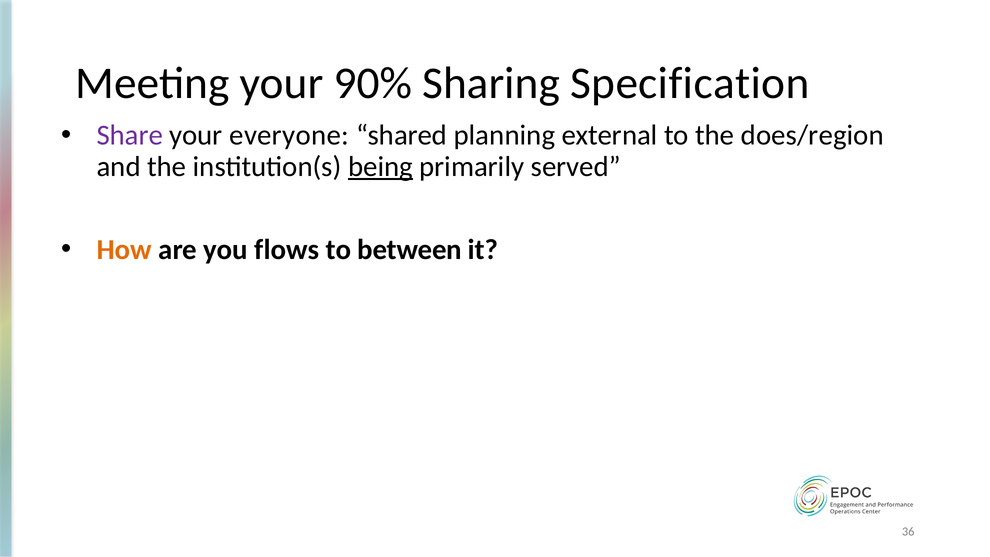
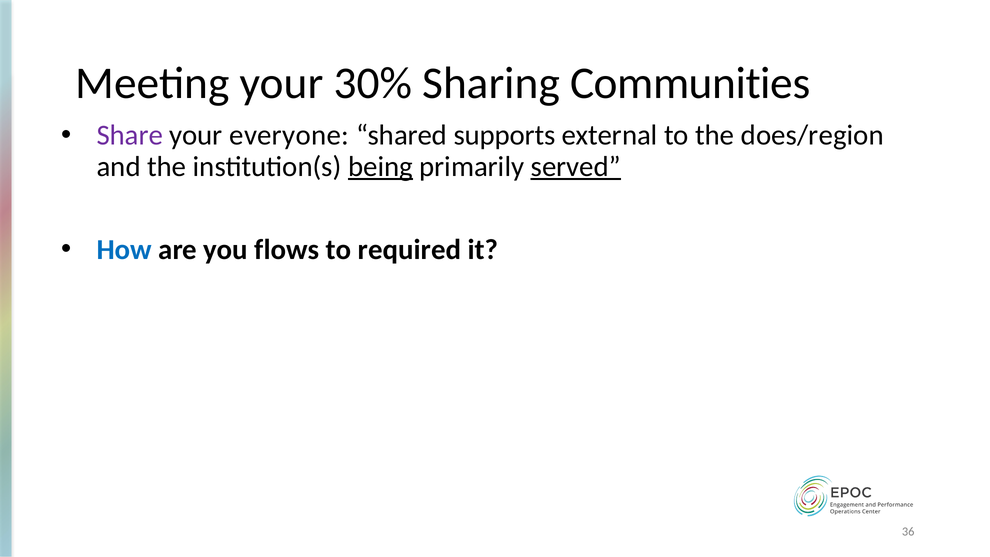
90%: 90% -> 30%
Specification: Specification -> Communities
planning: planning -> supports
served underline: none -> present
How colour: orange -> blue
between: between -> required
